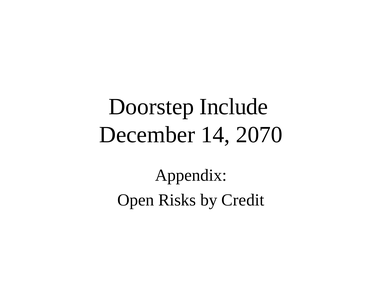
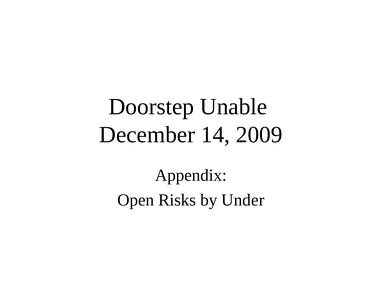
Include: Include -> Unable
2070: 2070 -> 2009
Credit: Credit -> Under
